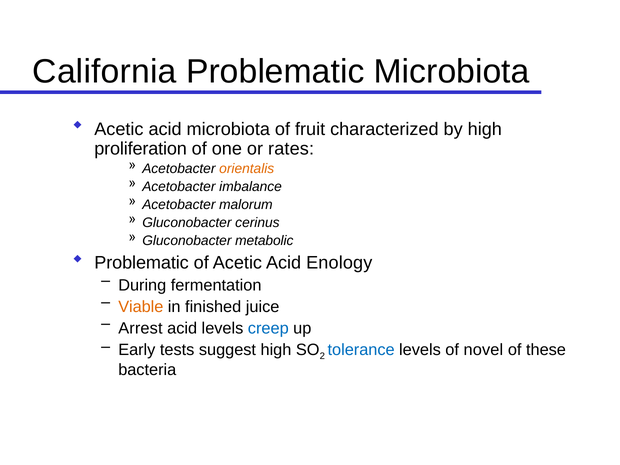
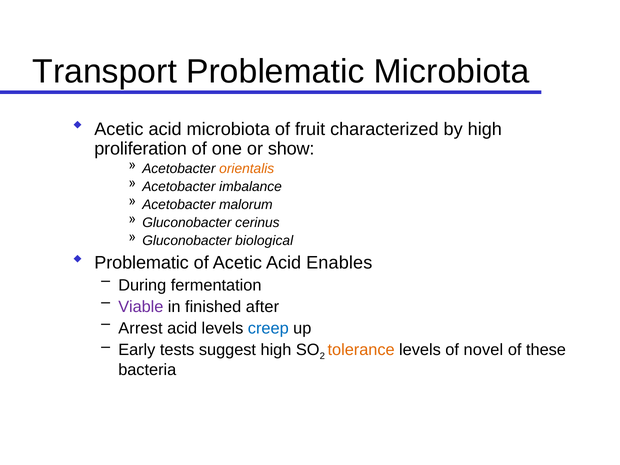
California: California -> Transport
rates: rates -> show
metabolic: metabolic -> biological
Enology: Enology -> Enables
Viable colour: orange -> purple
juice: juice -> after
tolerance colour: blue -> orange
